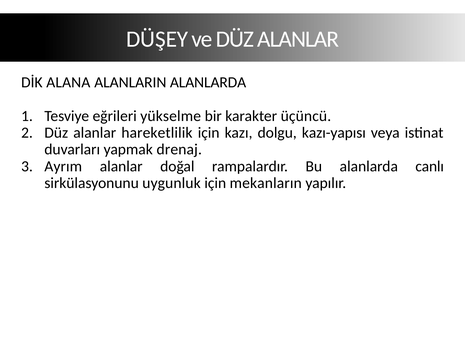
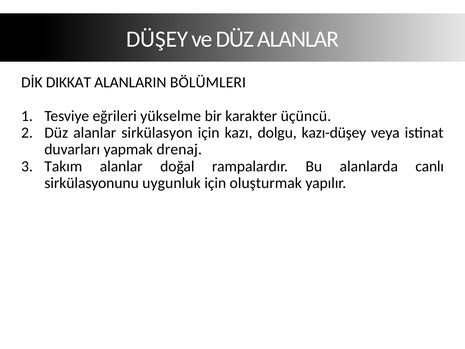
ALANA: ALANA -> DIKKAT
ALANLARIN ALANLARDA: ALANLARDA -> BÖLÜMLERI
hareketlilik: hareketlilik -> sirkülasyon
kazı-yapısı: kazı-yapısı -> kazı-düşey
Ayrım: Ayrım -> Takım
mekanların: mekanların -> oluşturmak
